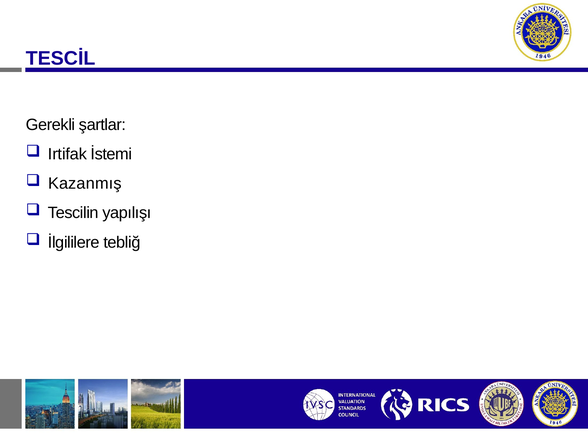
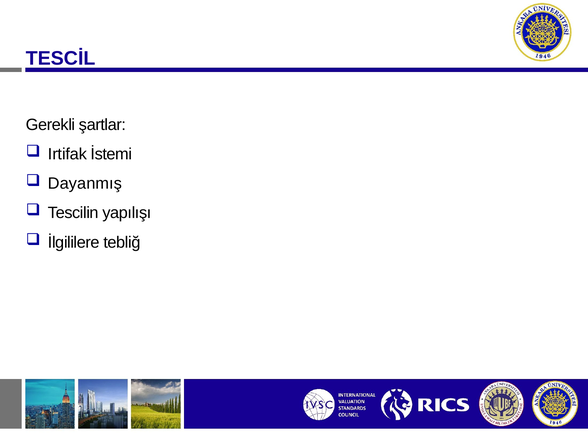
Kazanmış: Kazanmış -> Dayanmış
